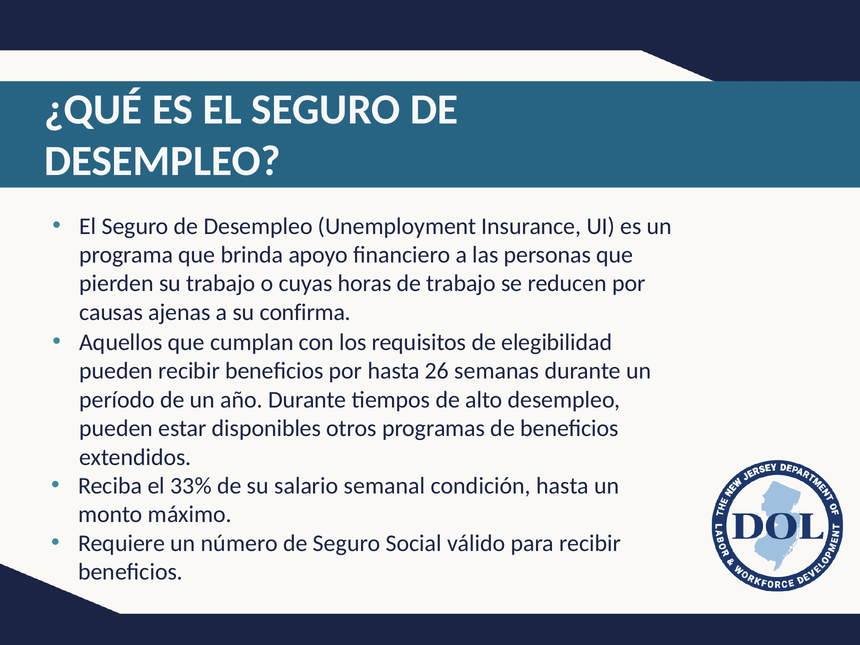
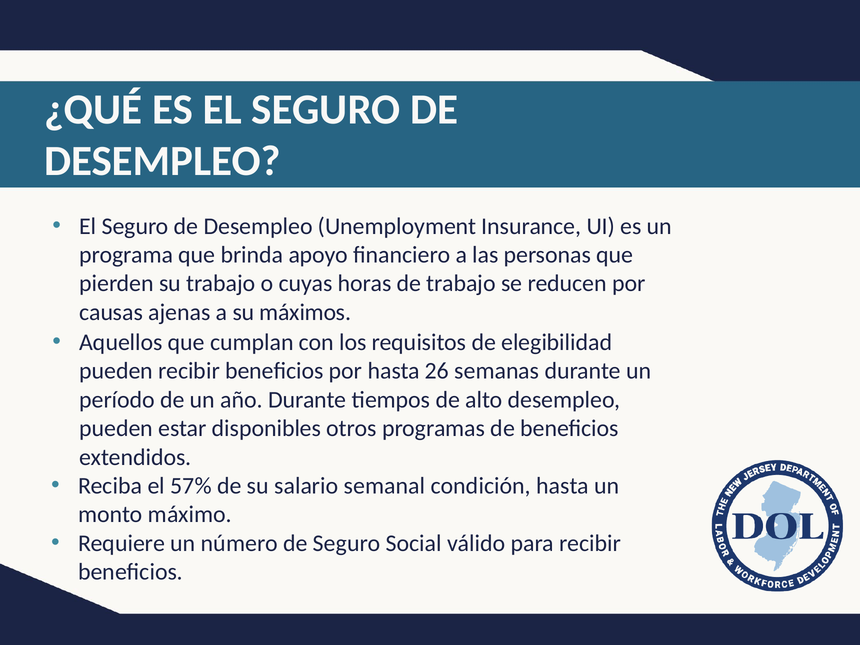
confirma: confirma -> máximos
33%: 33% -> 57%
